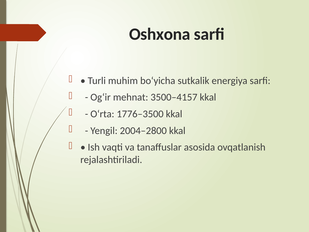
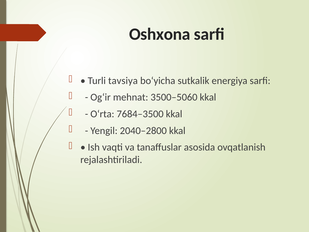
muhim: muhim -> tavsiya
3500–4157: 3500–4157 -> 3500–5060
1776–3500: 1776–3500 -> 7684–3500
2004–2800: 2004–2800 -> 2040–2800
